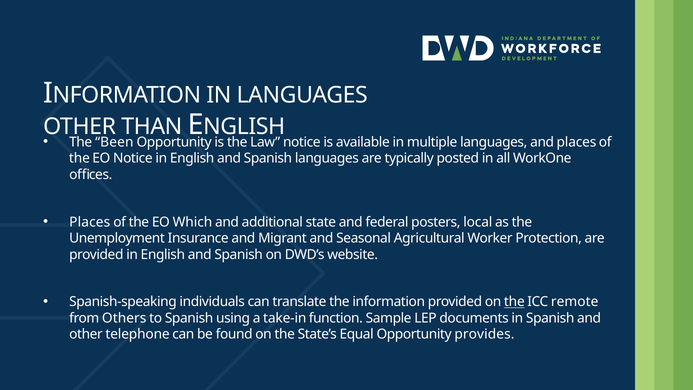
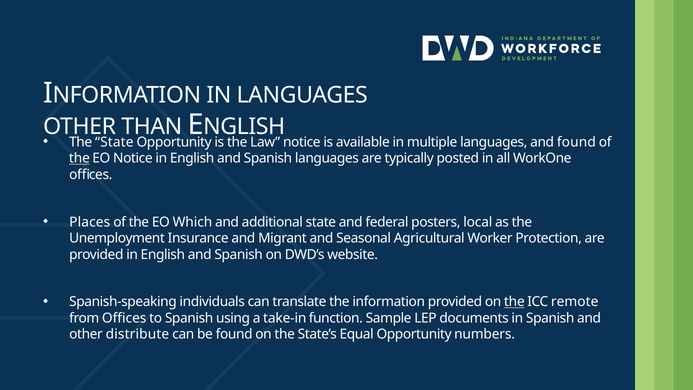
Been at (114, 142): Been -> State
and places: places -> found
the at (79, 158) underline: none -> present
from Others: Others -> Offices
telephone: telephone -> distribute
provides: provides -> numbers
